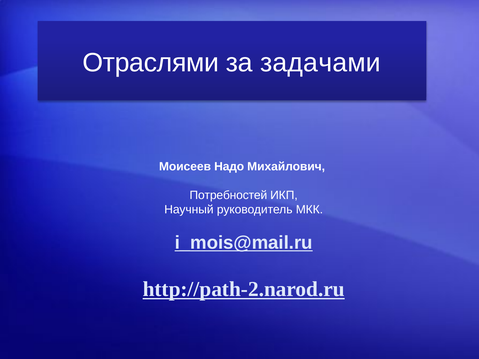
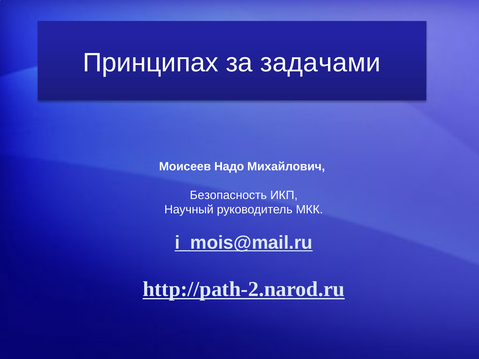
Отраслями: Отраслями -> Принципах
Потребностей: Потребностей -> Безопасность
